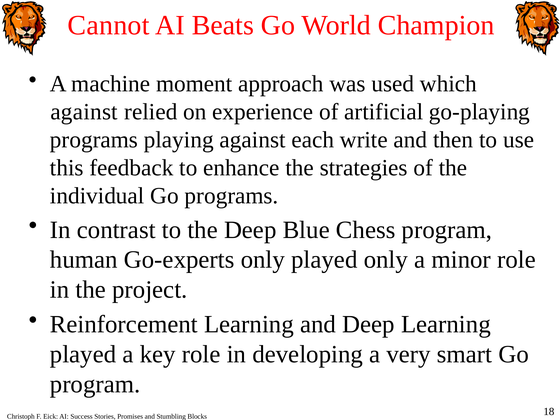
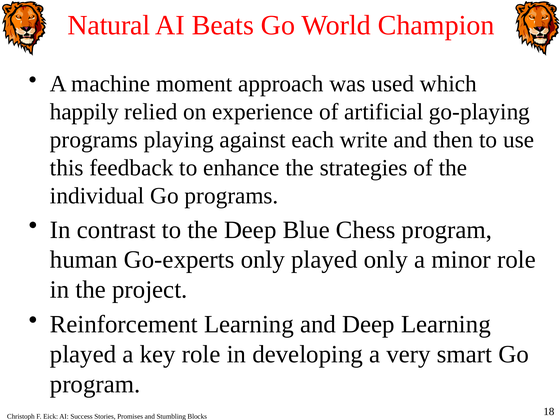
Cannot: Cannot -> Natural
against at (84, 112): against -> happily
